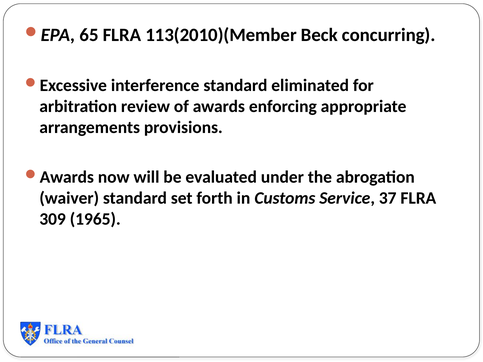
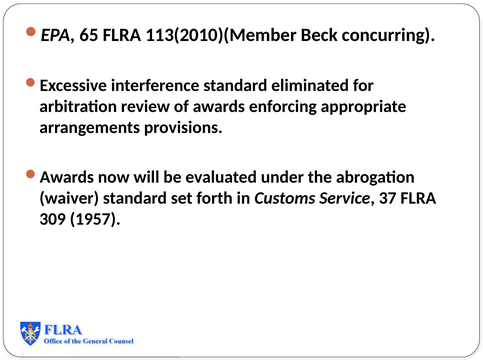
1965: 1965 -> 1957
